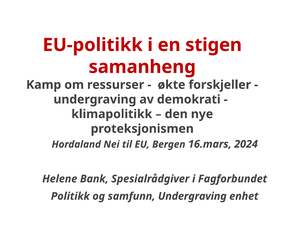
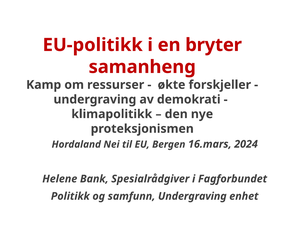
stigen: stigen -> bryter
